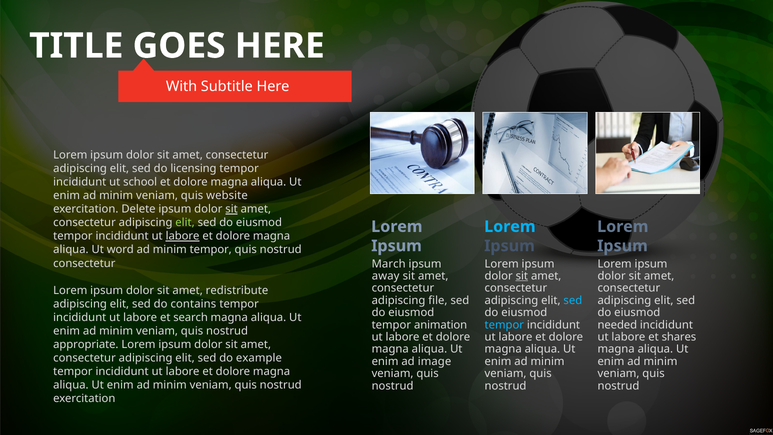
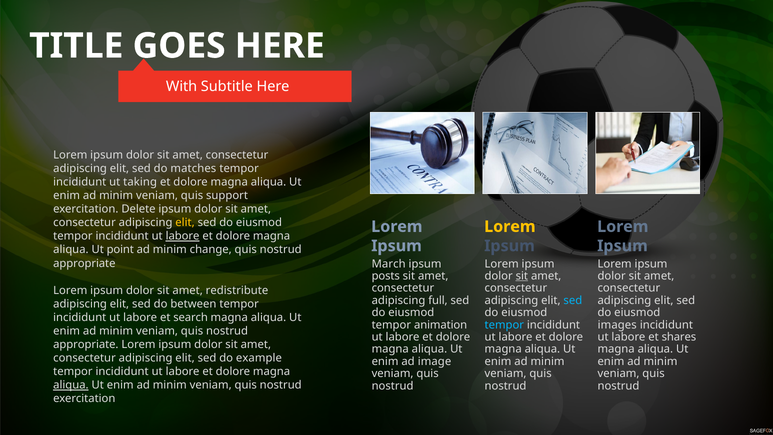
licensing: licensing -> matches
school: school -> taking
website: website -> support
sit at (232, 209) underline: present -> none
elit at (185, 223) colour: light green -> yellow
Lorem at (510, 226) colour: light blue -> yellow
word: word -> point
minim tempor: tempor -> change
consectetur at (84, 263): consectetur -> appropriate
away: away -> posts
file: file -> full
contains: contains -> between
needed: needed -> images
aliqua at (71, 385) underline: none -> present
